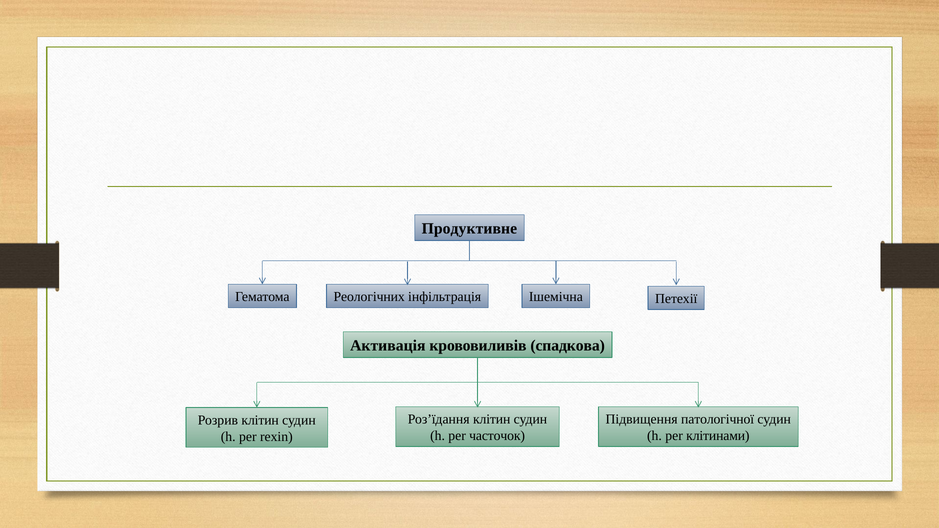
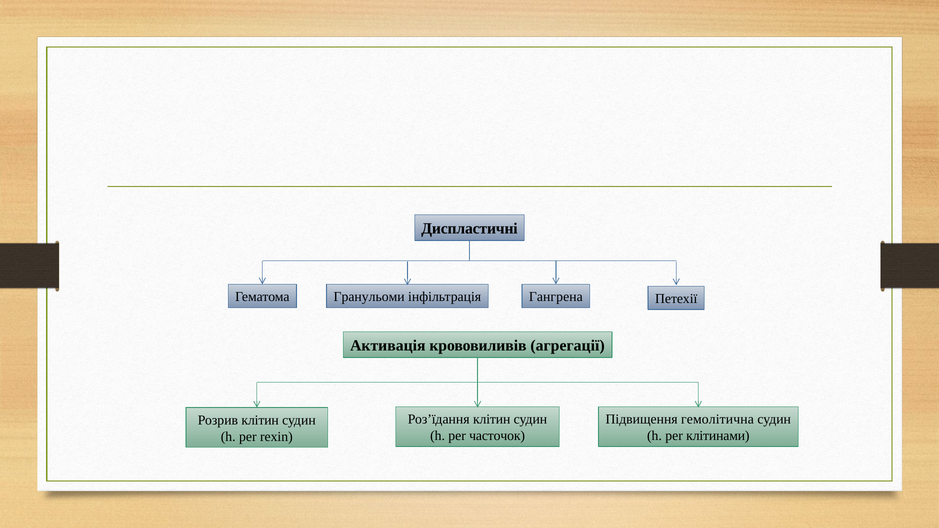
Продуктивне: Продуктивне -> Диспластичні
Реологічних: Реологічних -> Гранульоми
Ішемічна: Ішемічна -> Гангрена
спадкова: спадкова -> агрегації
патологічної: патологічної -> гемолітична
